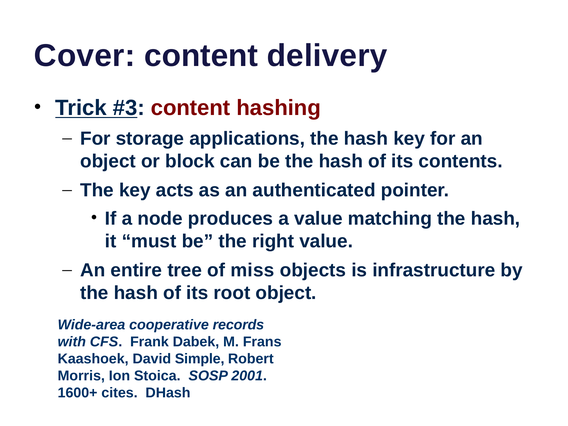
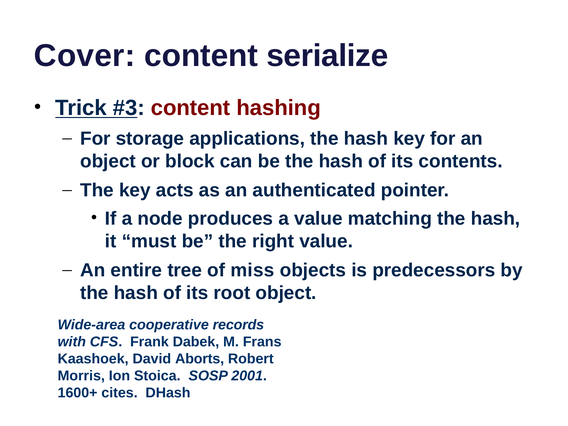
delivery: delivery -> serialize
infrastructure: infrastructure -> predecessors
Simple: Simple -> Aborts
